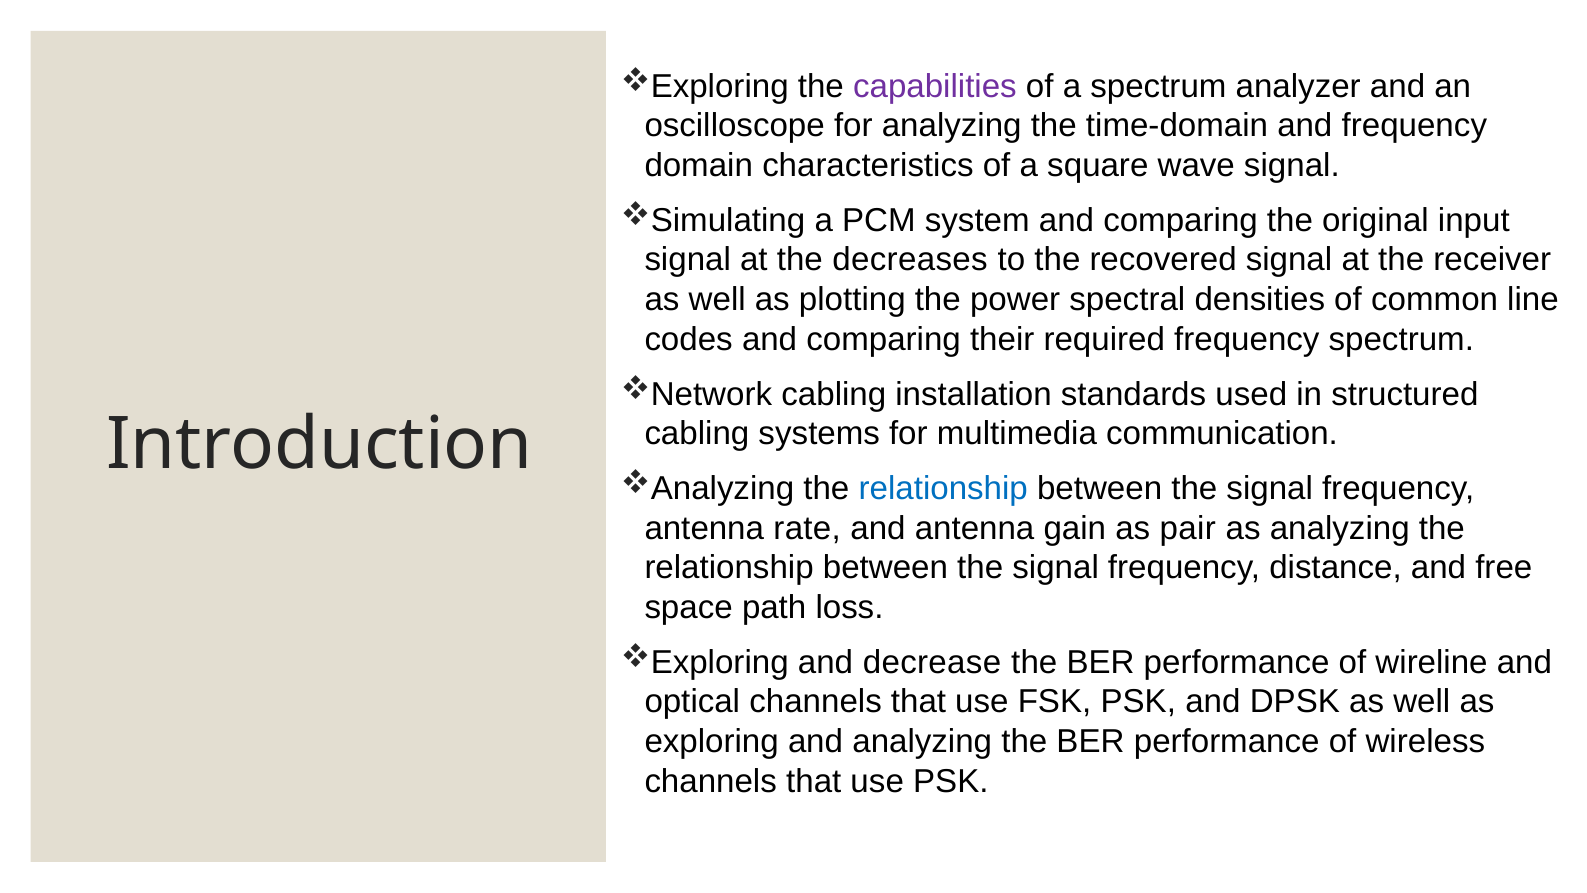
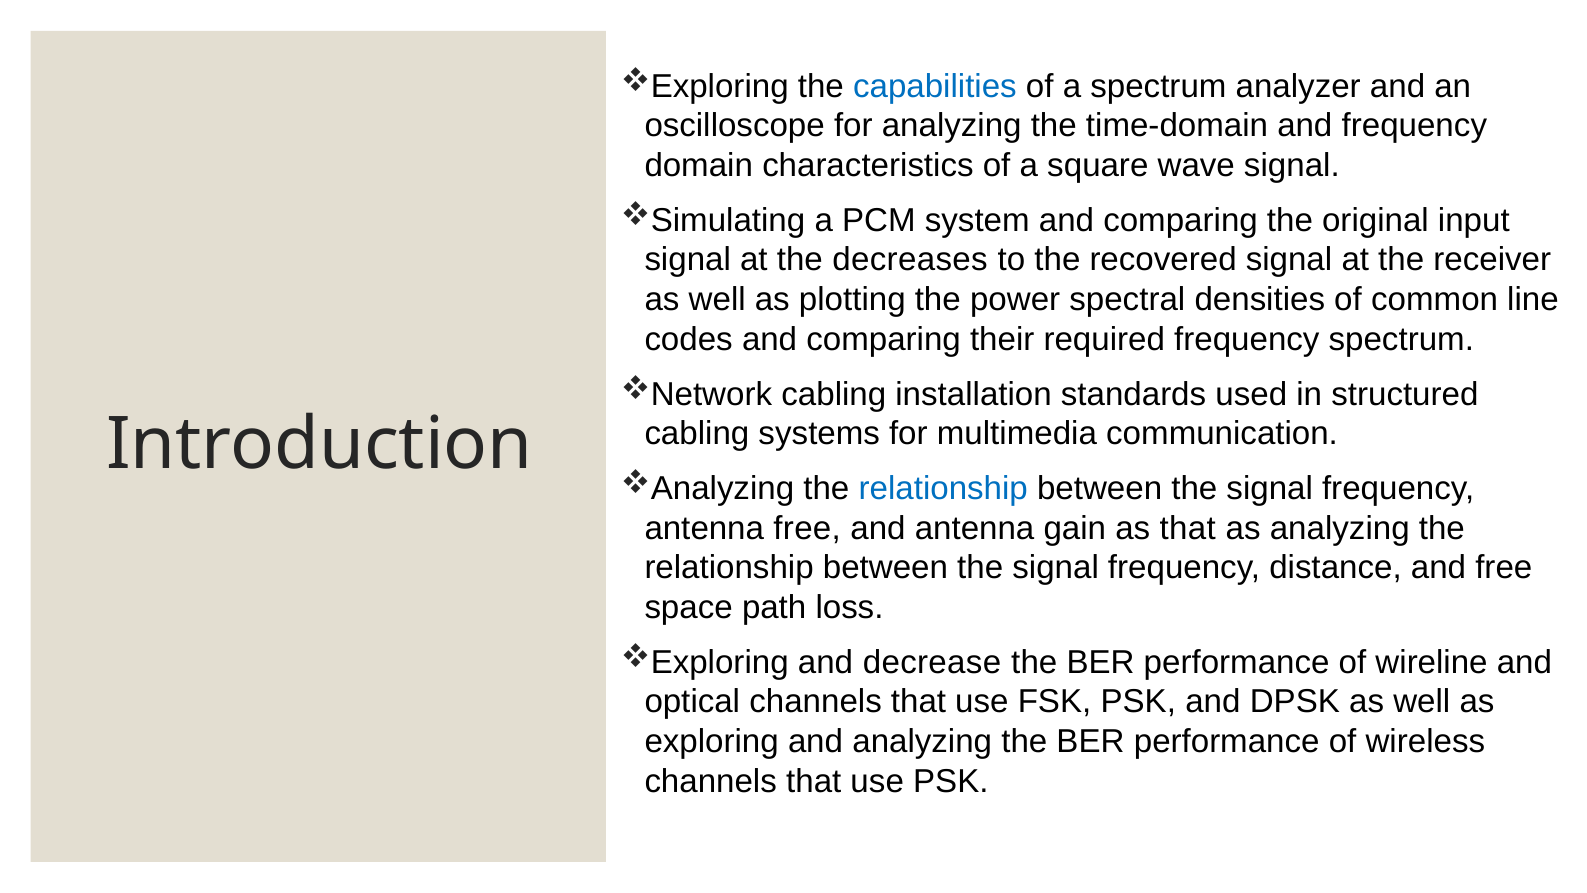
capabilities colour: purple -> blue
antenna rate: rate -> free
as pair: pair -> that
